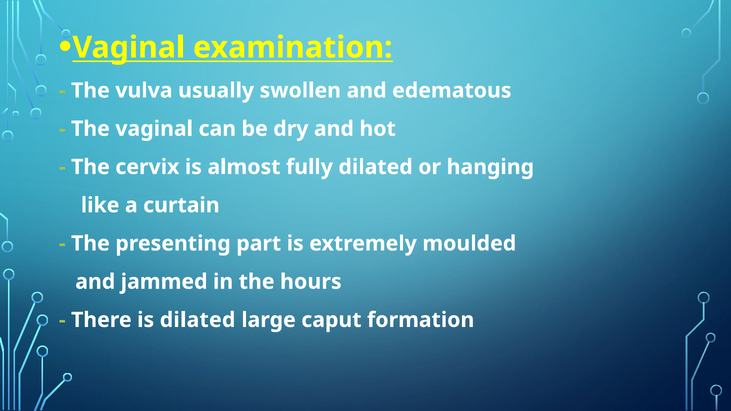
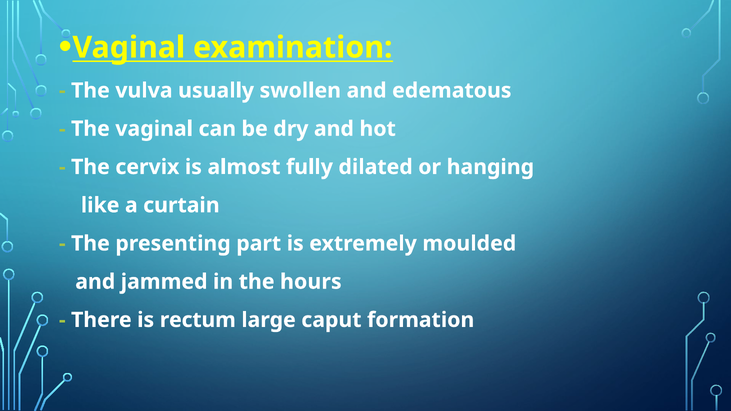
is dilated: dilated -> rectum
